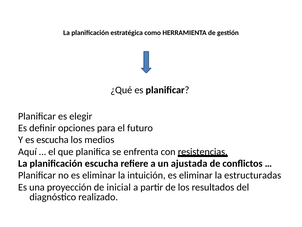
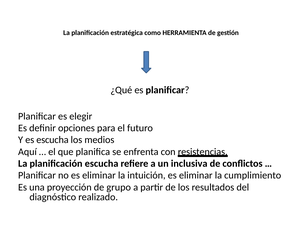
ajustada: ajustada -> inclusiva
estructuradas: estructuradas -> cumplimiento
inicial: inicial -> grupo
